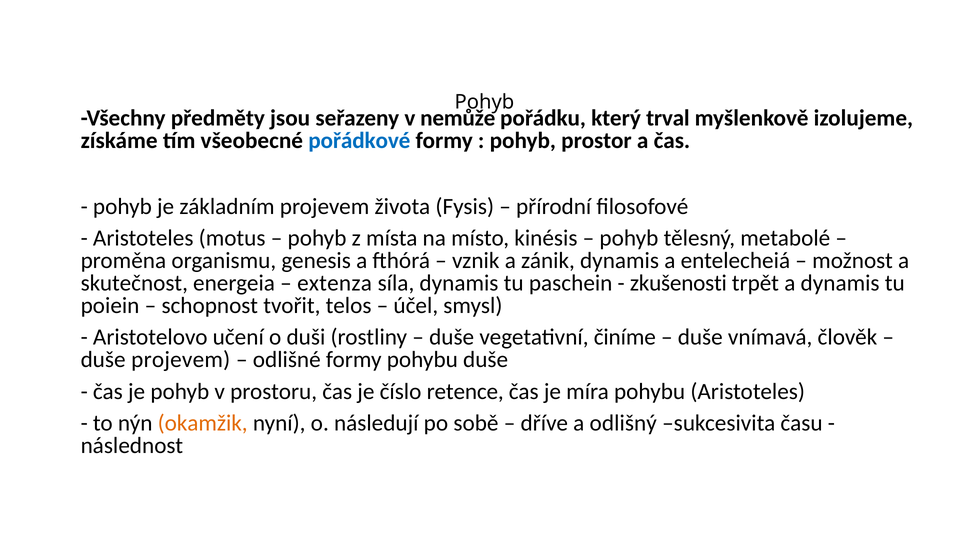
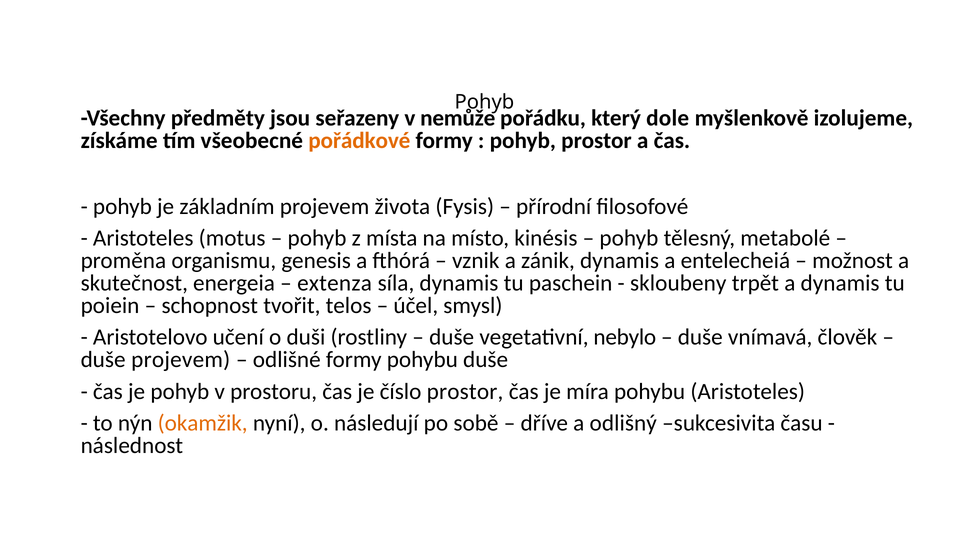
trval: trval -> dole
pořádkové colour: blue -> orange
zkušenosti: zkušenosti -> skloubeny
činíme: činíme -> nebylo
číslo retence: retence -> prostor
